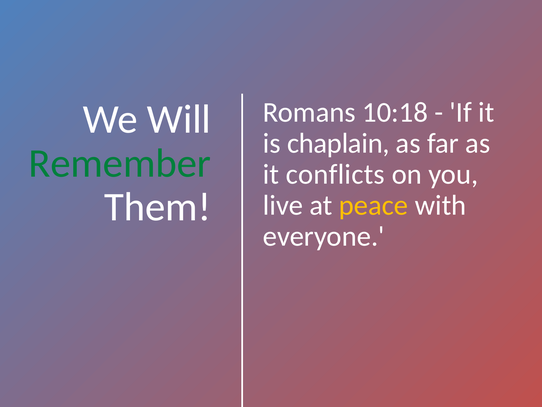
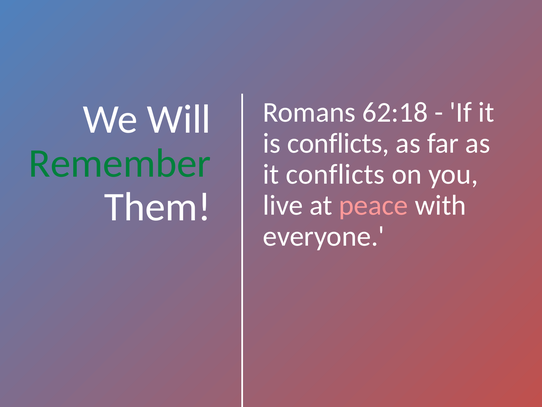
10:18: 10:18 -> 62:18
is chaplain: chaplain -> conflicts
peace colour: yellow -> pink
